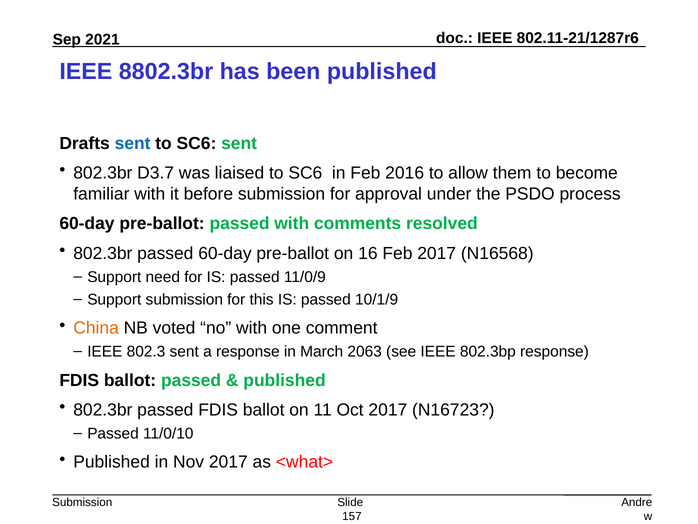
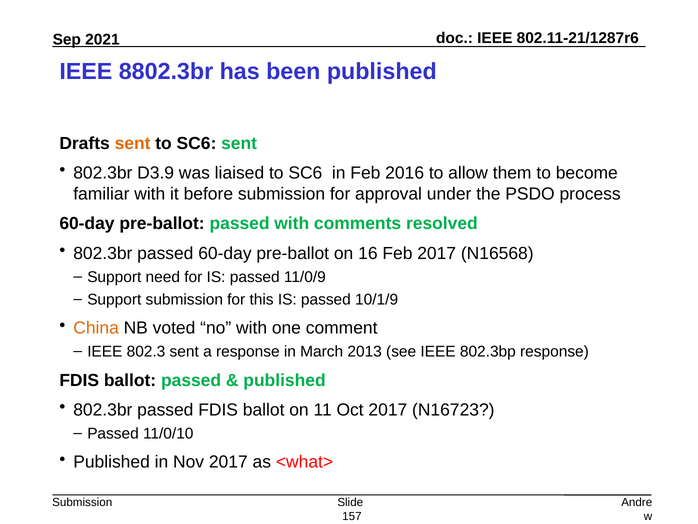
sent at (133, 143) colour: blue -> orange
D3.7: D3.7 -> D3.9
2063: 2063 -> 2013
